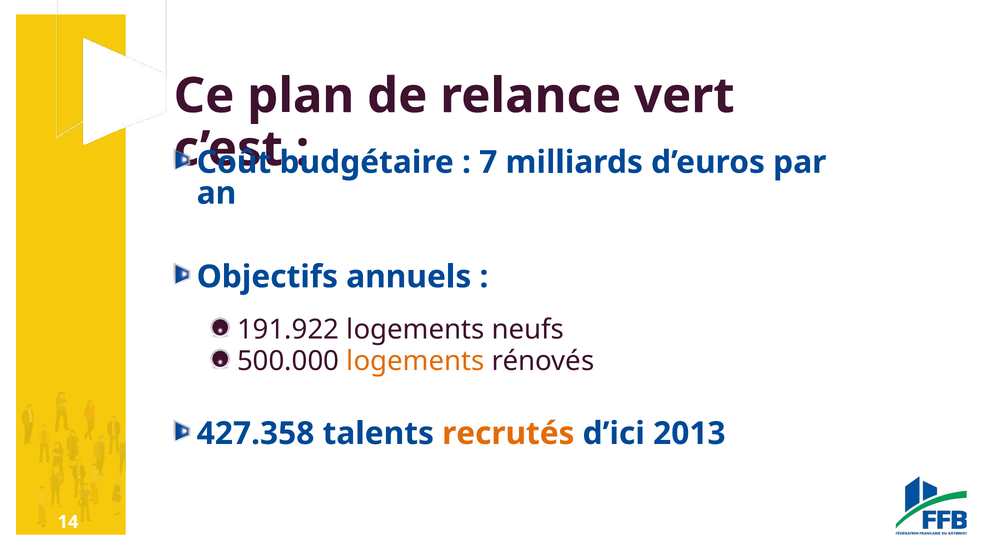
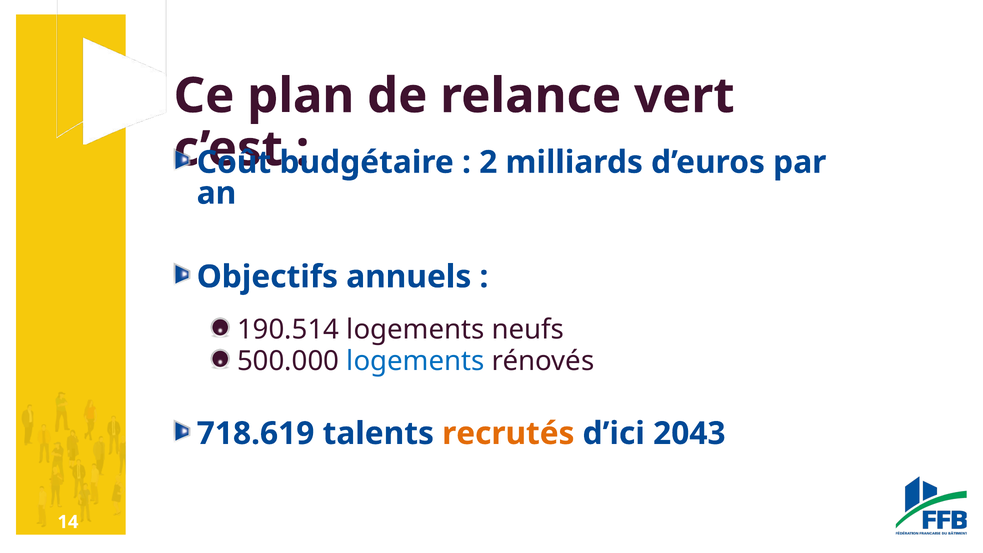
7: 7 -> 2
191.922: 191.922 -> 190.514
logements at (415, 361) colour: orange -> blue
427.358: 427.358 -> 718.619
2013: 2013 -> 2043
